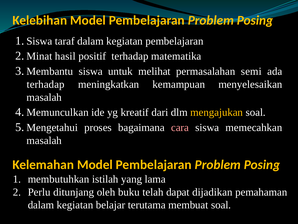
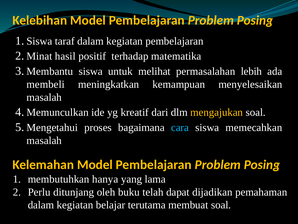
semi: semi -> lebih
terhadap at (46, 84): terhadap -> membeli
cara colour: pink -> light blue
istilah: istilah -> hanya
